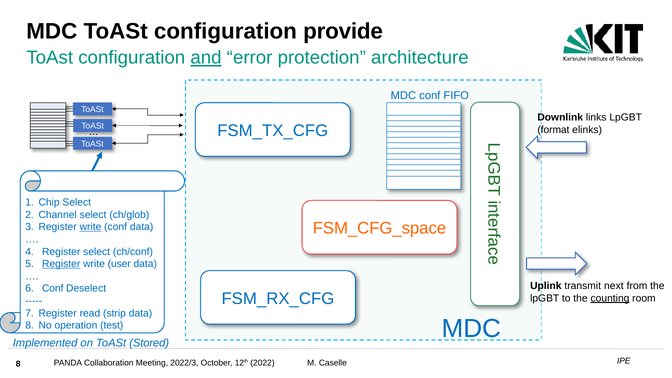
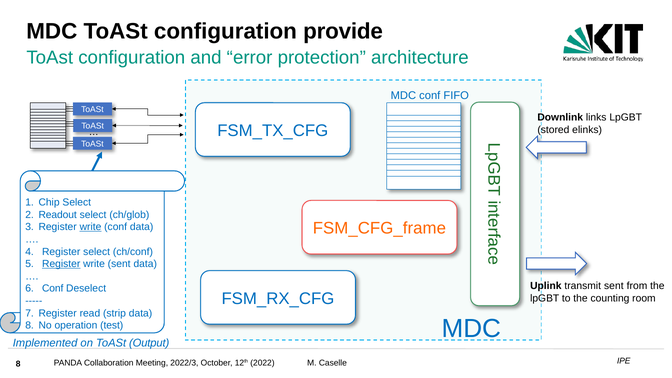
and underline: present -> none
format: format -> stored
Channel: Channel -> Readout
FSM_CFG_space: FSM_CFG_space -> FSM_CFG_frame
write user: user -> sent
transmit next: next -> sent
counting underline: present -> none
Stored: Stored -> Output
